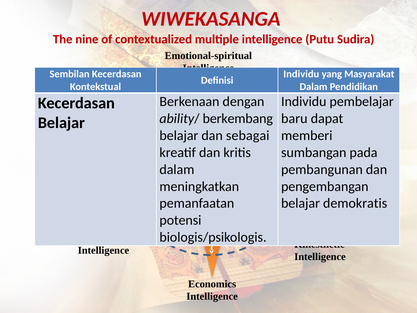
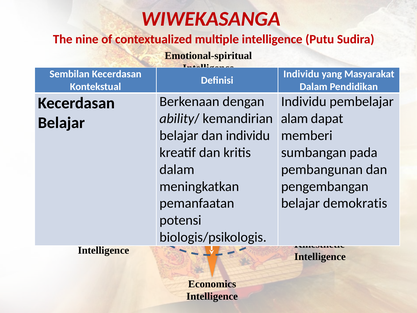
berkembang: berkembang -> kemandirian
baru: baru -> alam
dan sebagai: sebagai -> individu
